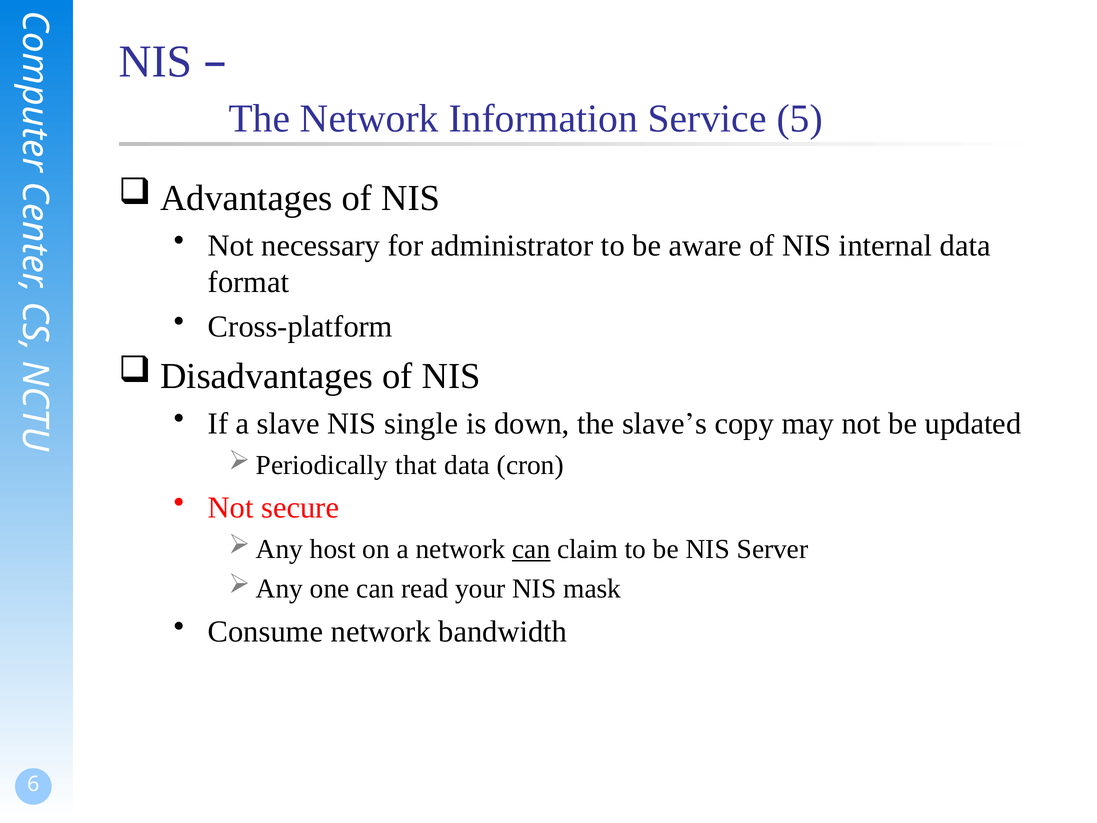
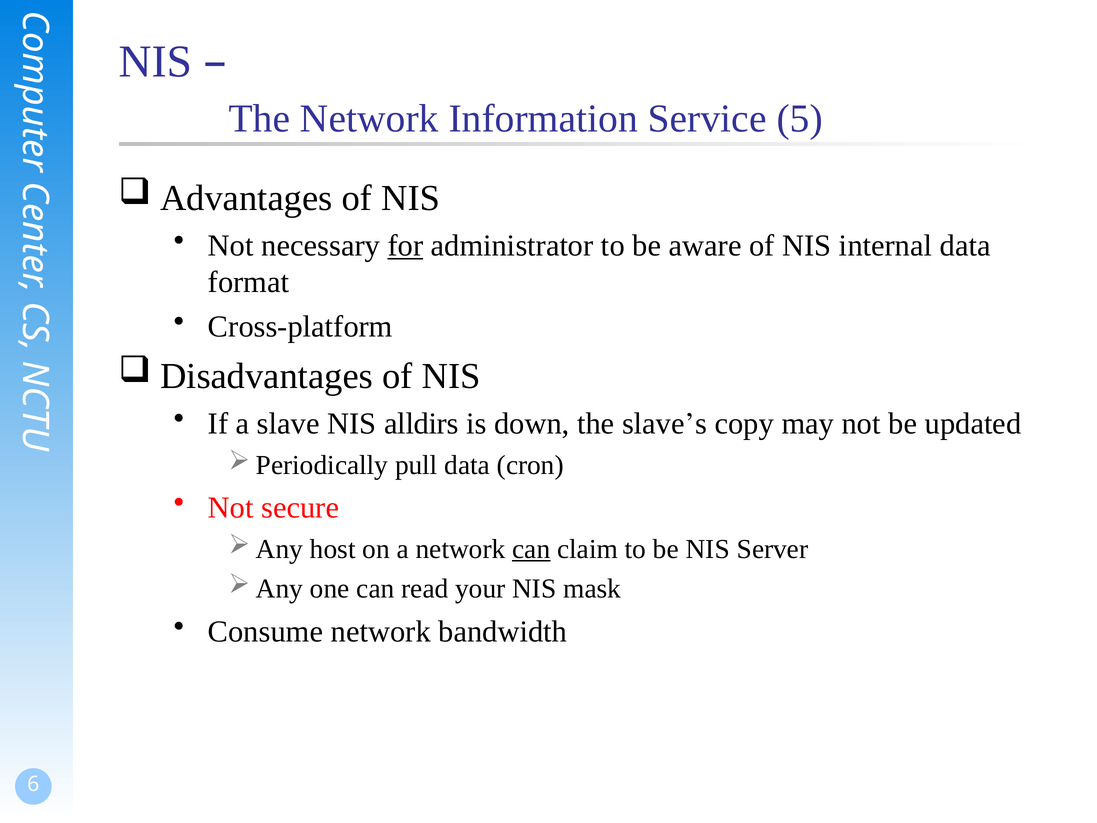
for underline: none -> present
single: single -> alldirs
that: that -> pull
